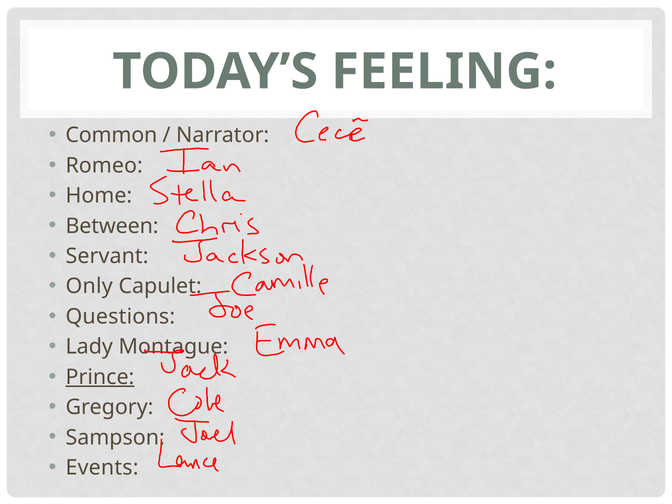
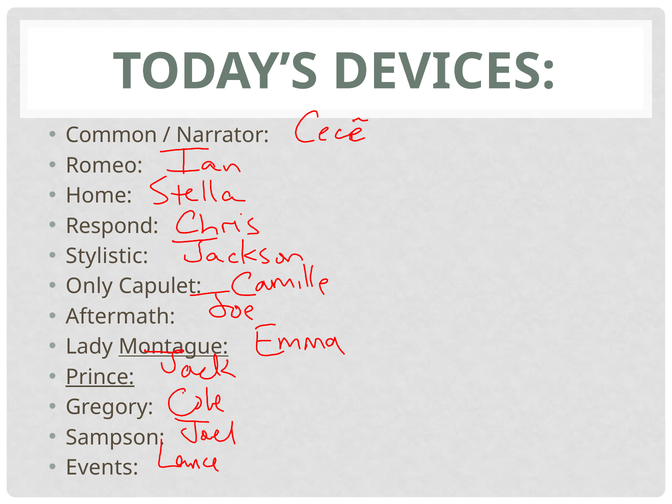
FEELING: FEELING -> DEVICES
Between: Between -> Respond
Servant: Servant -> Stylistic
Questions: Questions -> Aftermath
Montague underline: none -> present
